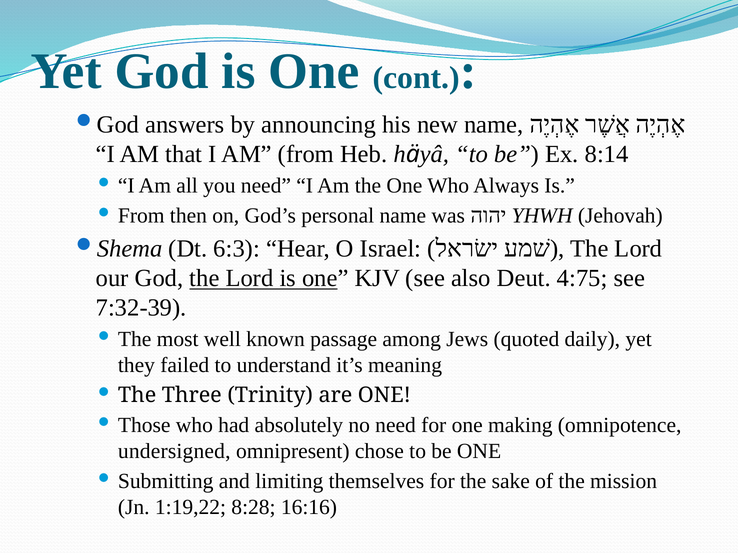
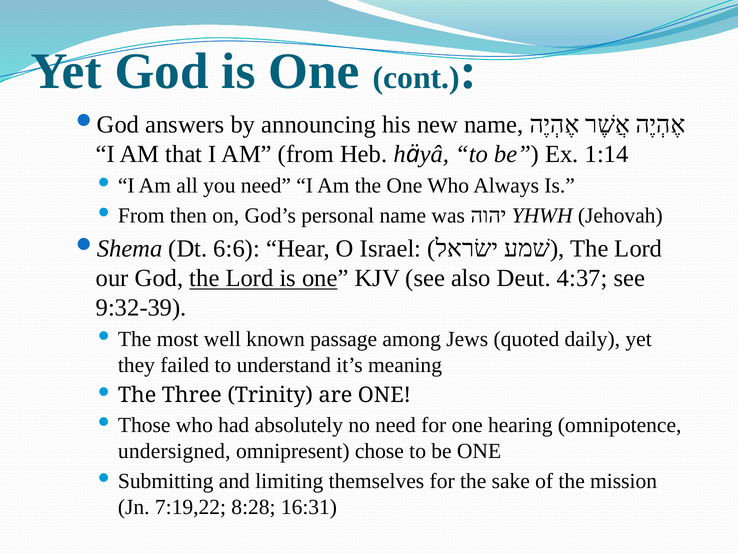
8:14: 8:14 -> 1:14
6:3: 6:3 -> 6:6
4:75: 4:75 -> 4:37
7:32-39: 7:32-39 -> 9:32-39
making: making -> hearing
1:19,22: 1:19,22 -> 7:19,22
16:16: 16:16 -> 16:31
